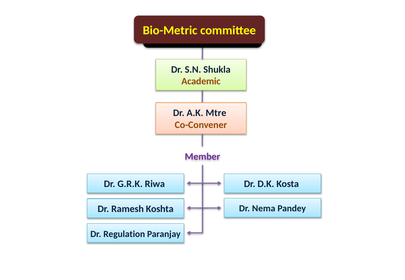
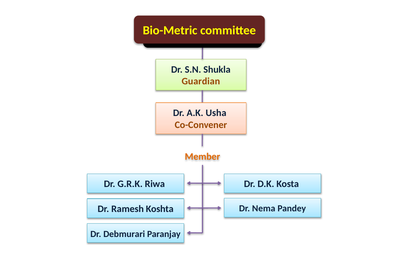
Academic: Academic -> Guardian
Mtre: Mtre -> Usha
Member colour: purple -> orange
Regulation: Regulation -> Debmurari
